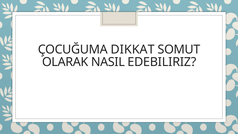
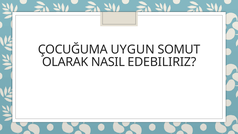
DIKKAT: DIKKAT -> UYGUN
